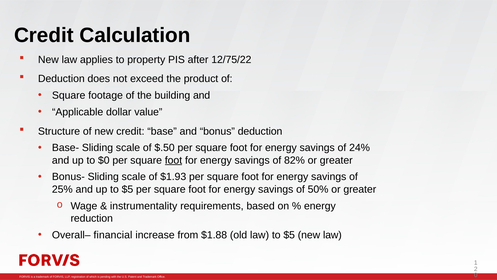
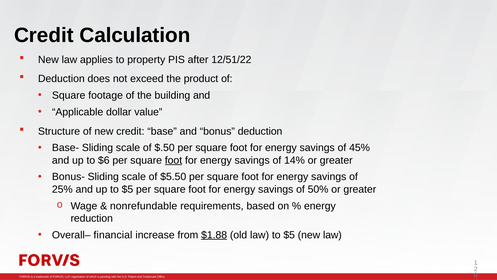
12/75/22: 12/75/22 -> 12/51/22
24%: 24% -> 45%
$0: $0 -> $6
82%: 82% -> 14%
$1.93: $1.93 -> $5.50
instrumentality: instrumentality -> nonrefundable
$1.88 underline: none -> present
